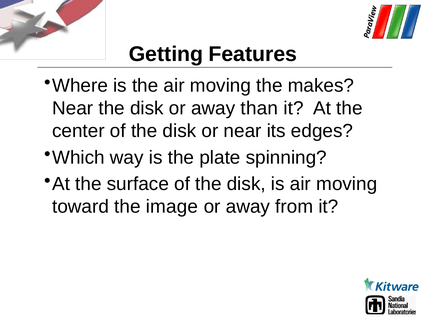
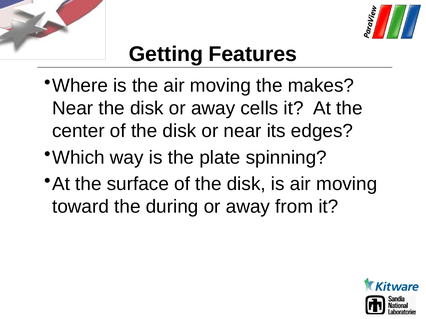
than: than -> cells
image: image -> during
